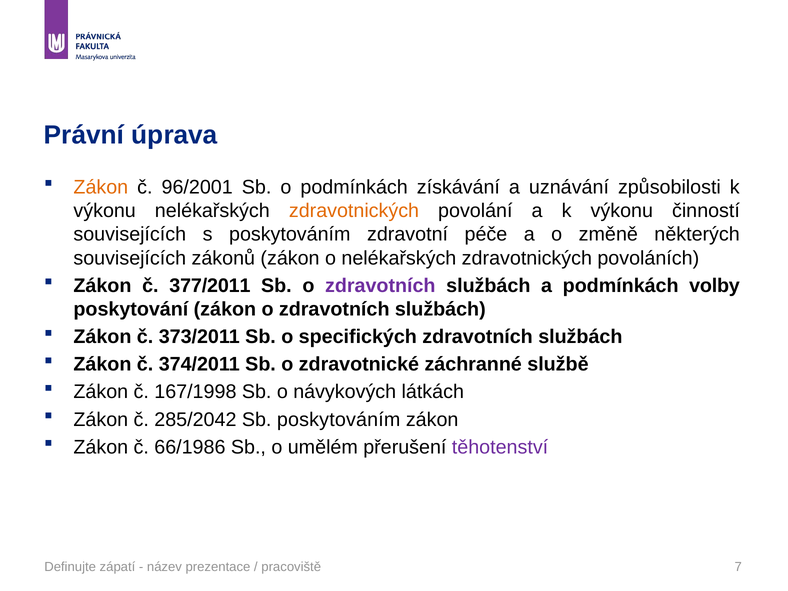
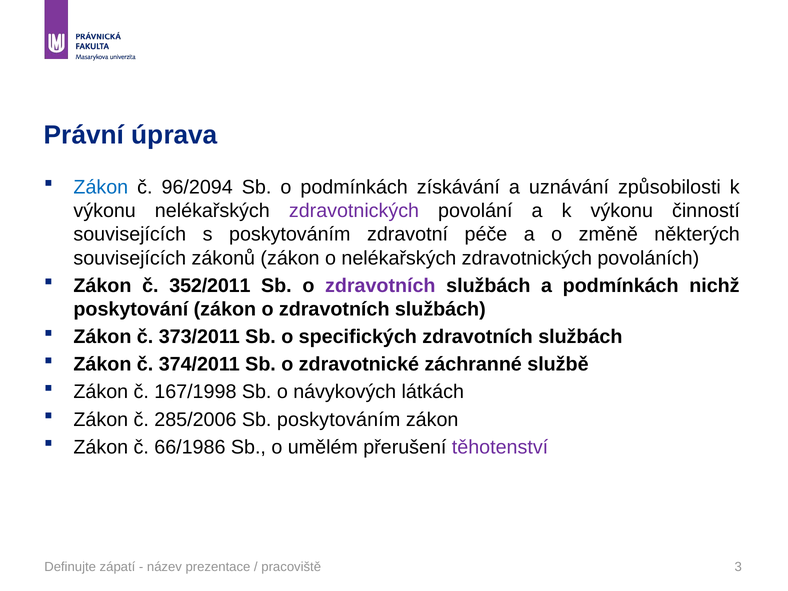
Zákon at (101, 187) colour: orange -> blue
96/2001: 96/2001 -> 96/2094
zdravotnických at (354, 211) colour: orange -> purple
377/2011: 377/2011 -> 352/2011
volby: volby -> nichž
285/2042: 285/2042 -> 285/2006
7: 7 -> 3
